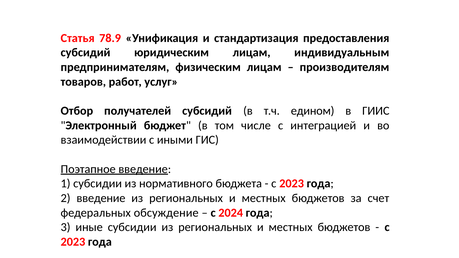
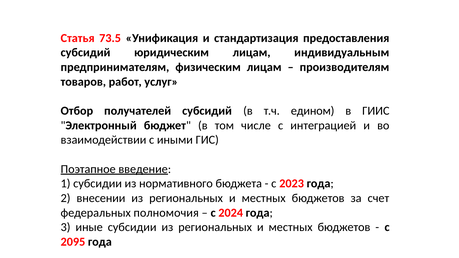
78.9: 78.9 -> 73.5
2 введение: введение -> внесении
обсуждение: обсуждение -> полномочия
2023 at (73, 242): 2023 -> 2095
